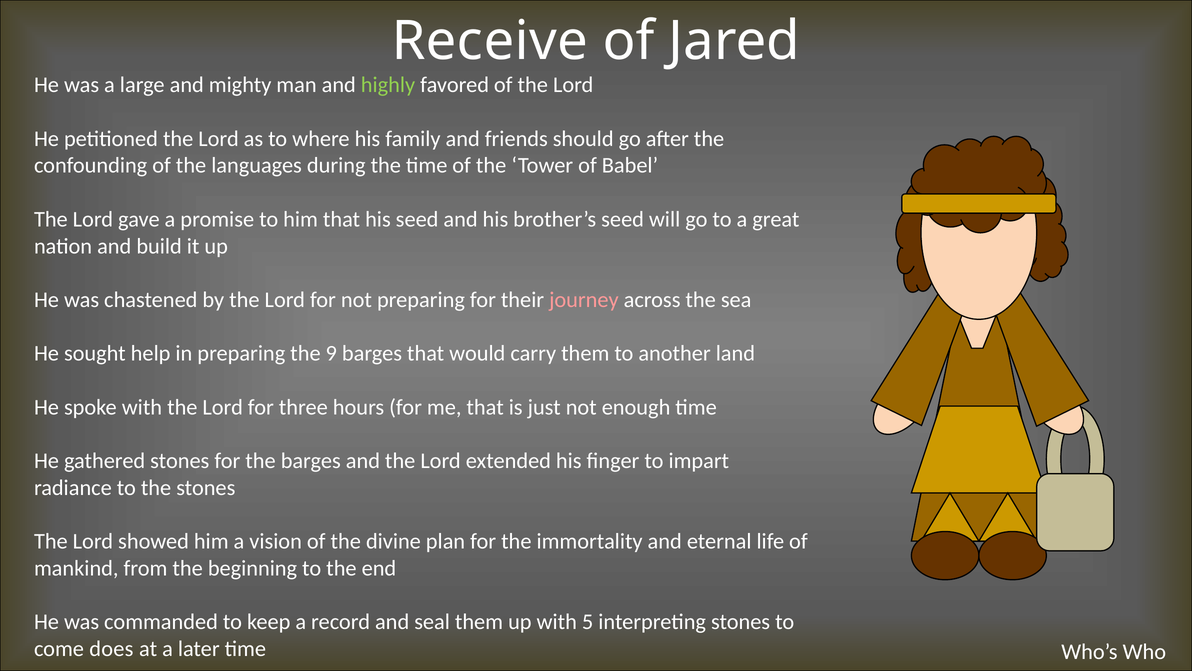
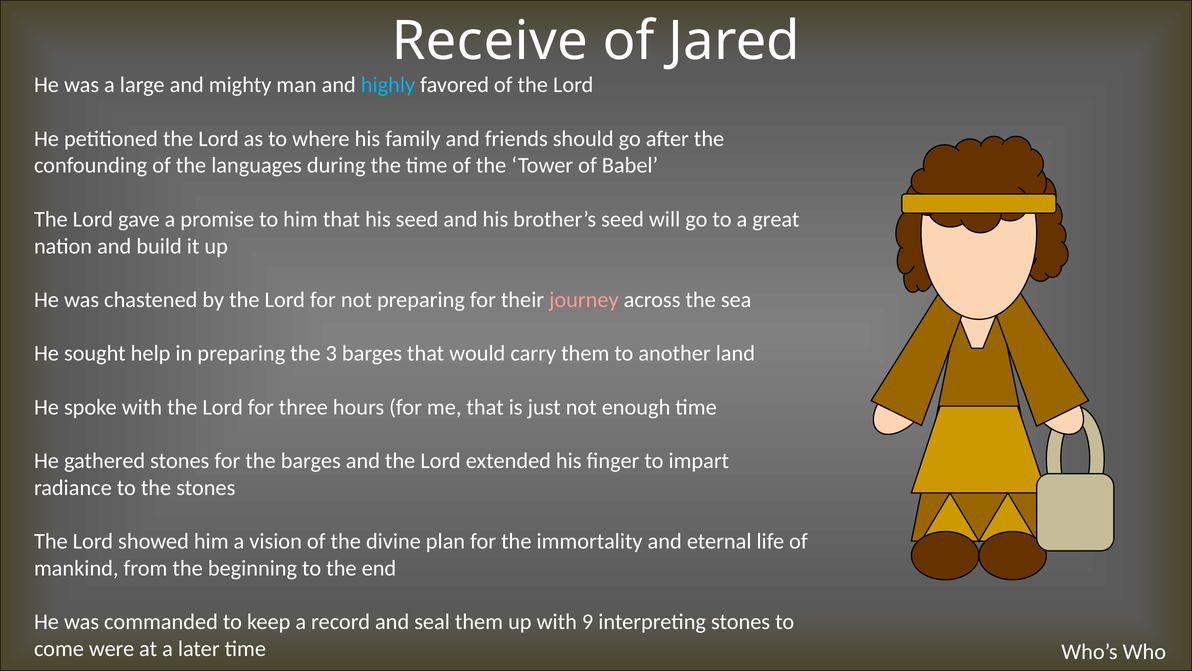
highly colour: light green -> light blue
9: 9 -> 3
5: 5 -> 9
does: does -> were
